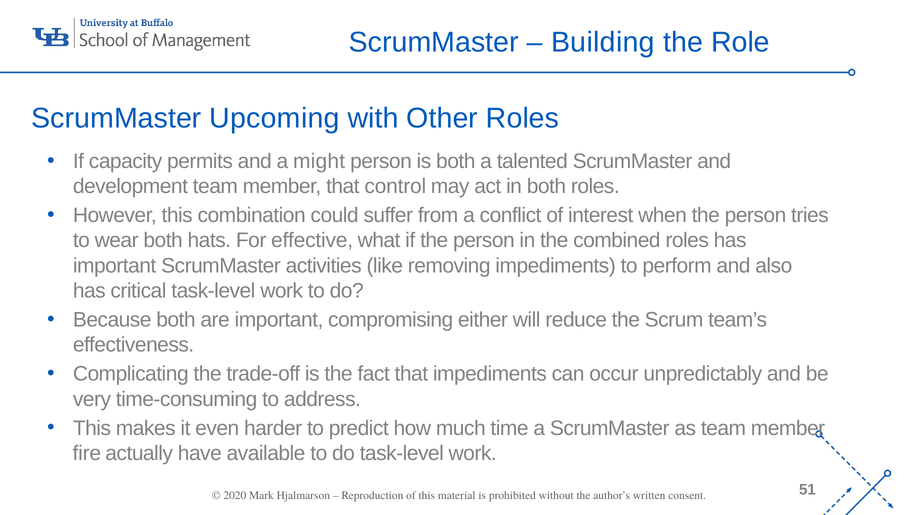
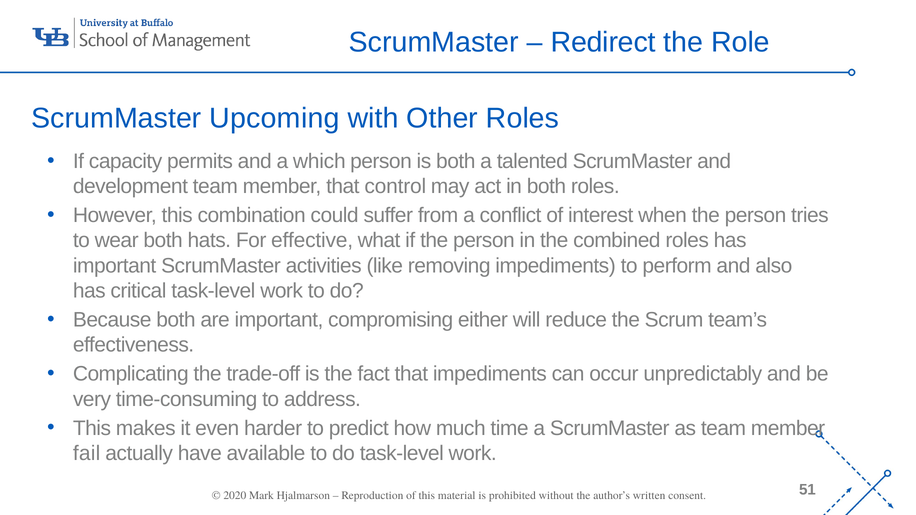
Building: Building -> Redirect
might: might -> which
fire: fire -> fail
